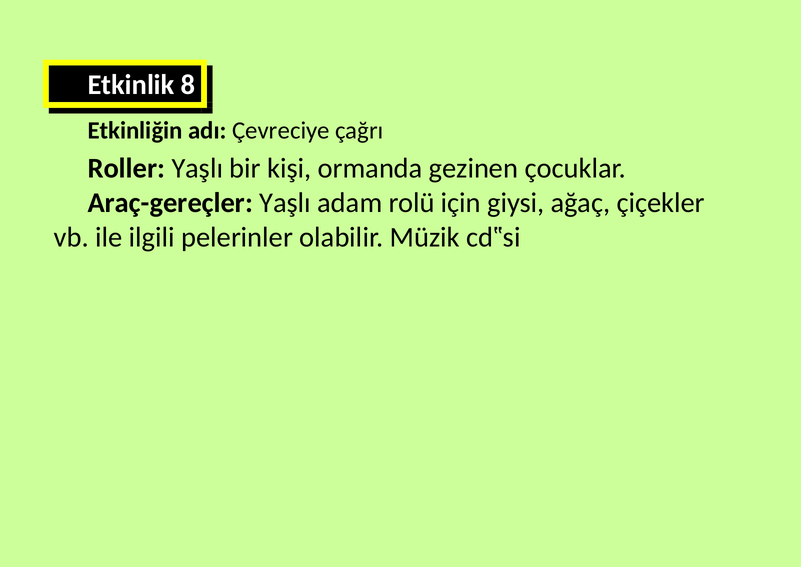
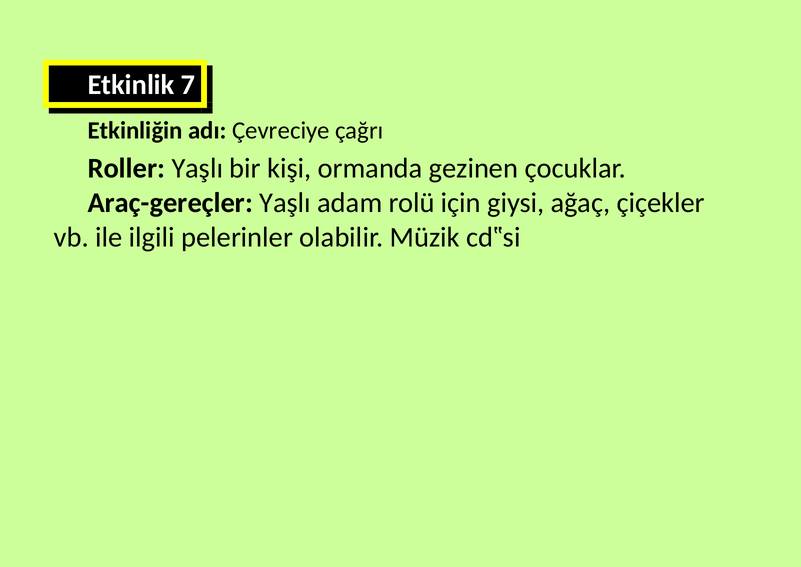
8: 8 -> 7
